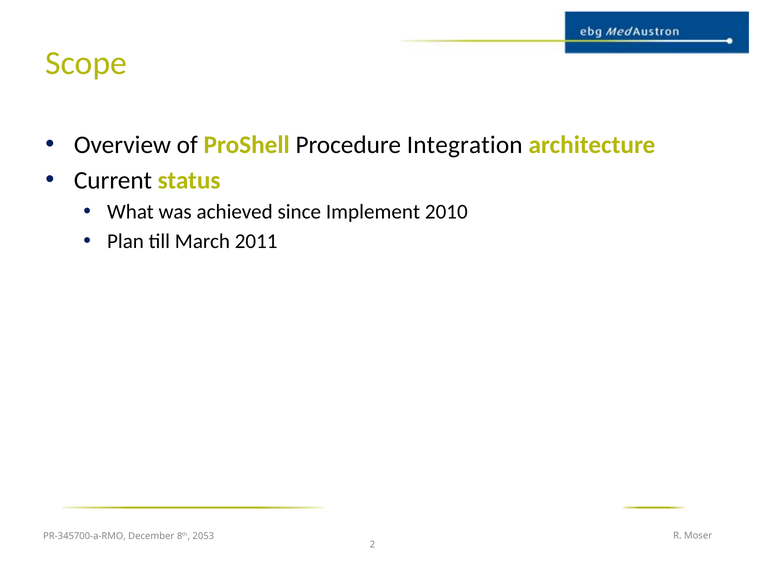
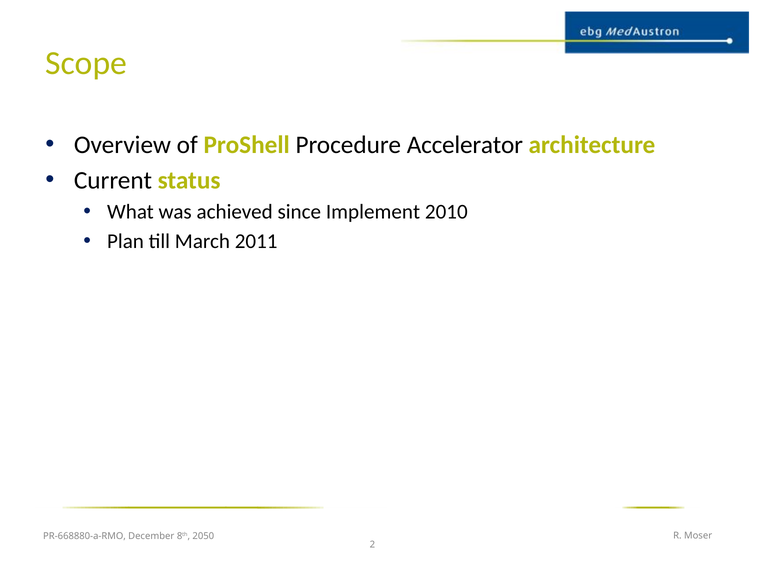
Integration: Integration -> Accelerator
PR-345700-a-RMO: PR-345700-a-RMO -> PR-668880-a-RMO
2053: 2053 -> 2050
